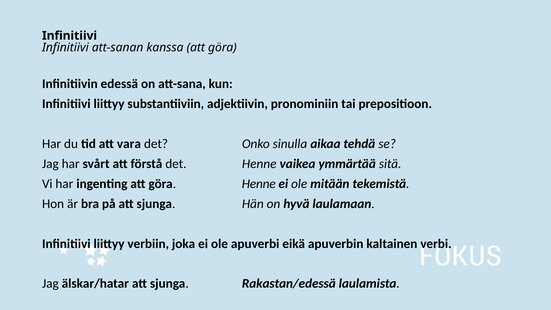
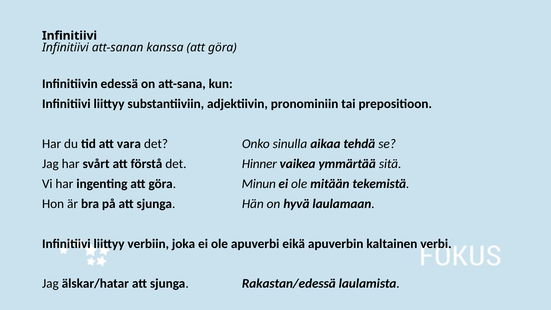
det Henne: Henne -> Hinner
göra Henne: Henne -> Minun
